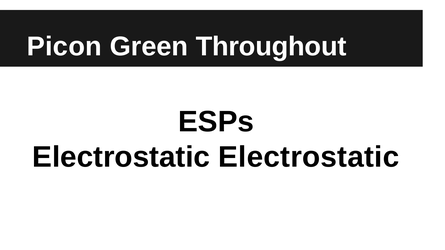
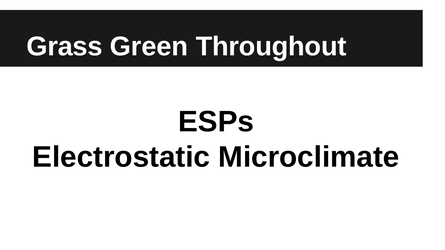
Picon: Picon -> Grass
Electrostatic Electrostatic: Electrostatic -> Microclimate
